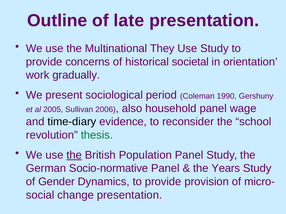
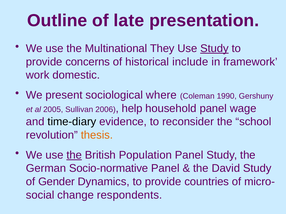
Study at (214, 49) underline: none -> present
societal: societal -> include
orientation: orientation -> framework
gradually: gradually -> domestic
period: period -> where
also: also -> help
thesis colour: green -> orange
Years: Years -> David
provision: provision -> countries
change presentation: presentation -> respondents
